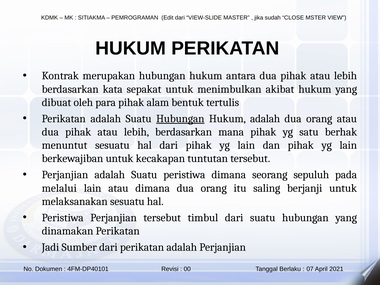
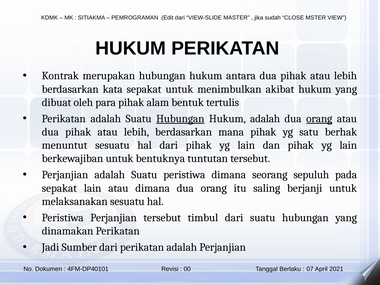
orang at (319, 119) underline: none -> present
kecakapan: kecakapan -> bentuknya
melalui at (59, 188): melalui -> sepakat
